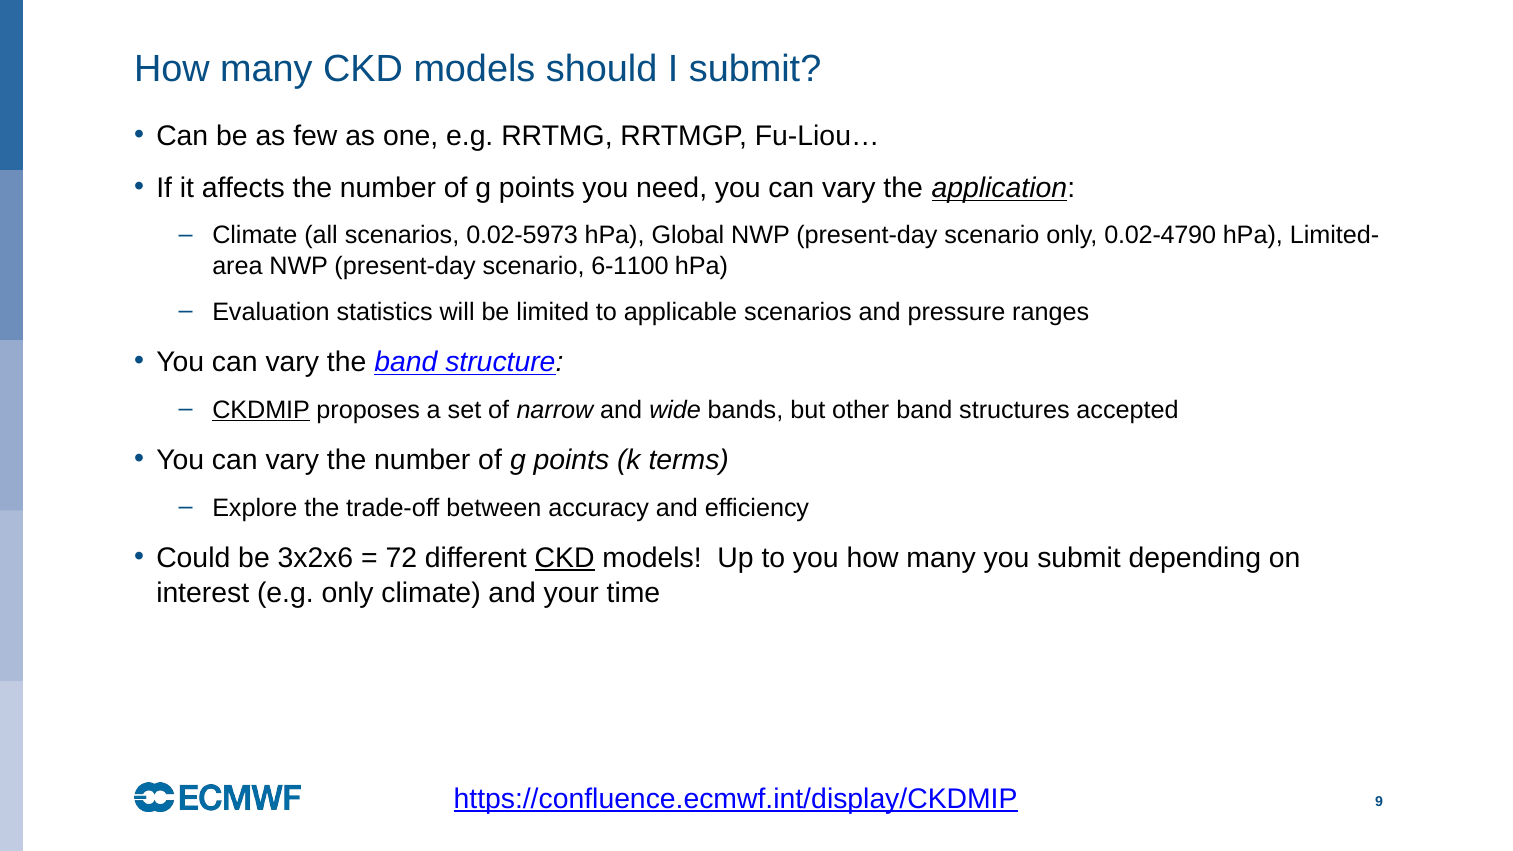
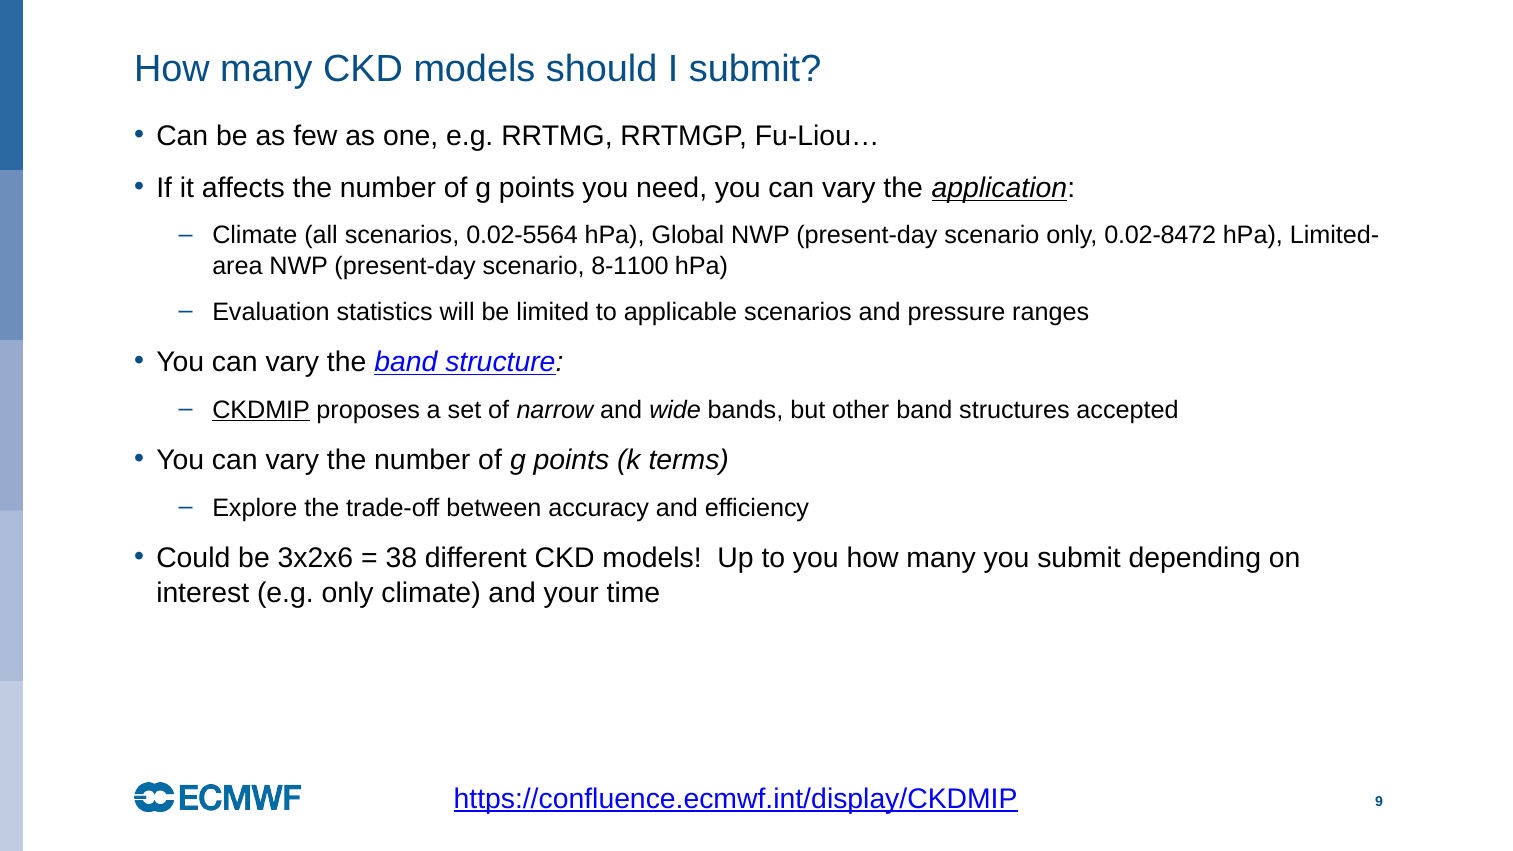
0.02-5973: 0.02-5973 -> 0.02-5564
0.02-4790: 0.02-4790 -> 0.02-8472
6-1100: 6-1100 -> 8-1100
72: 72 -> 38
CKD at (565, 558) underline: present -> none
